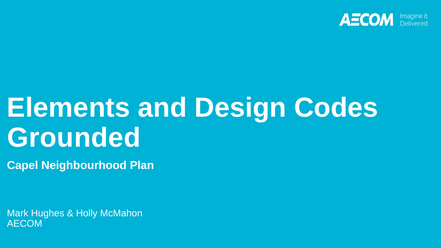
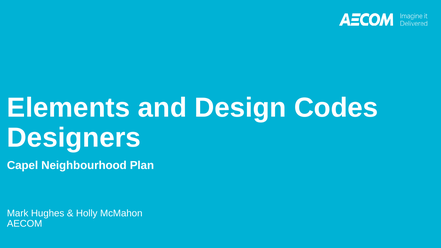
Grounded: Grounded -> Designers
